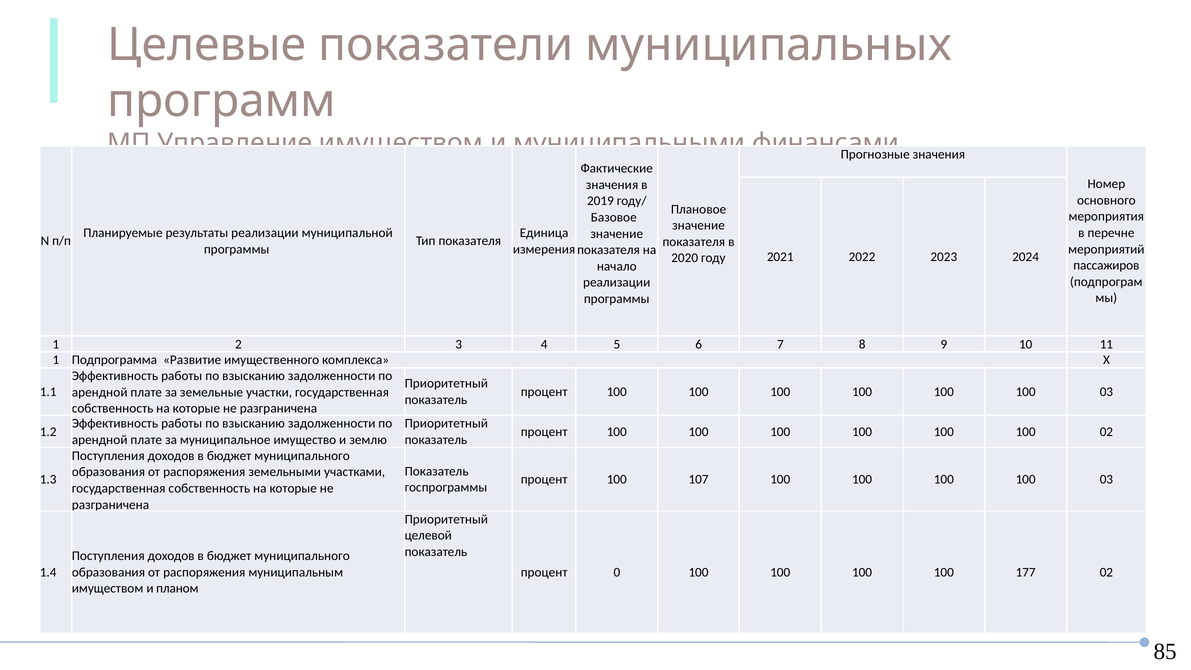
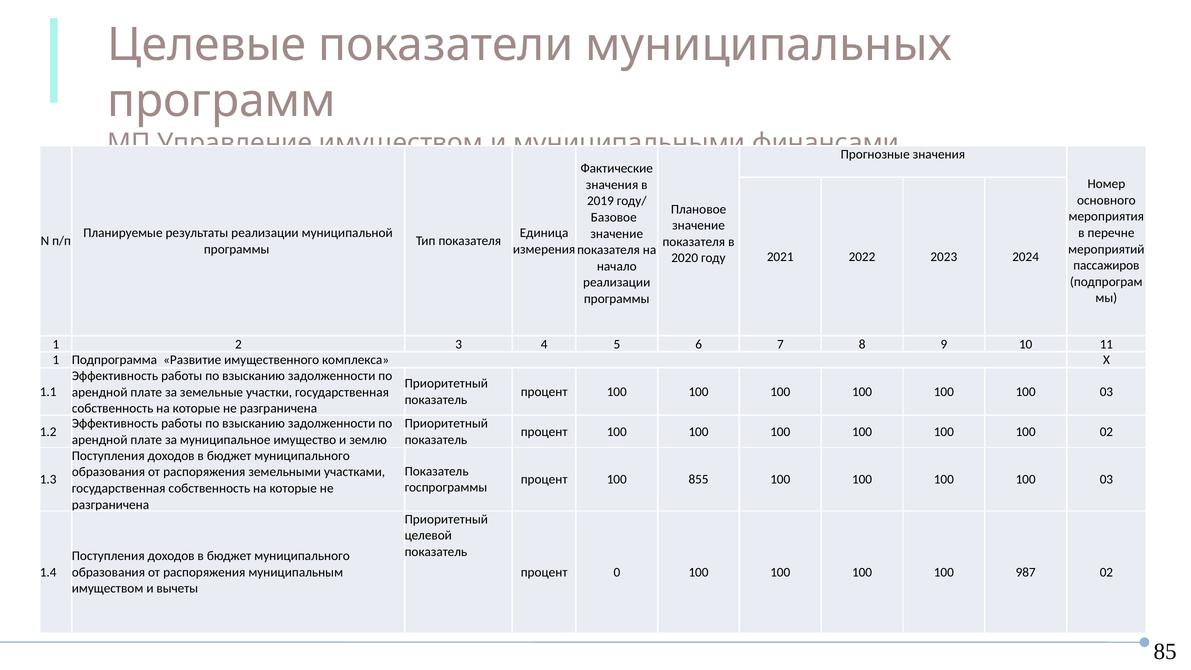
107: 107 -> 855
177: 177 -> 987
планом: планом -> вычеты
